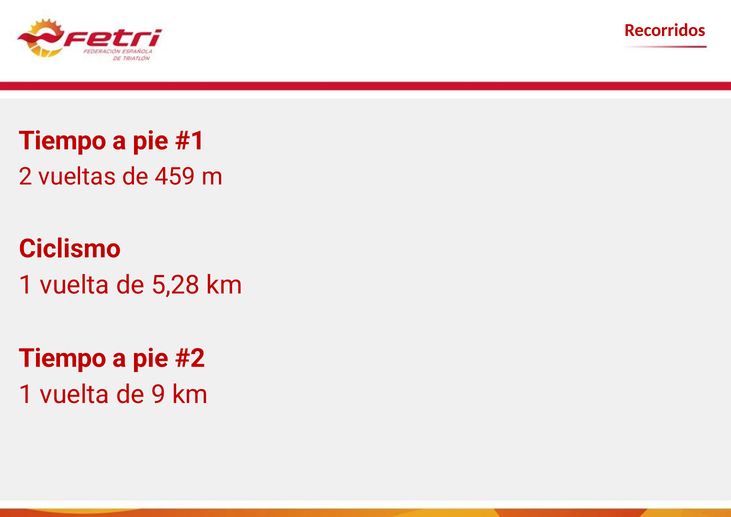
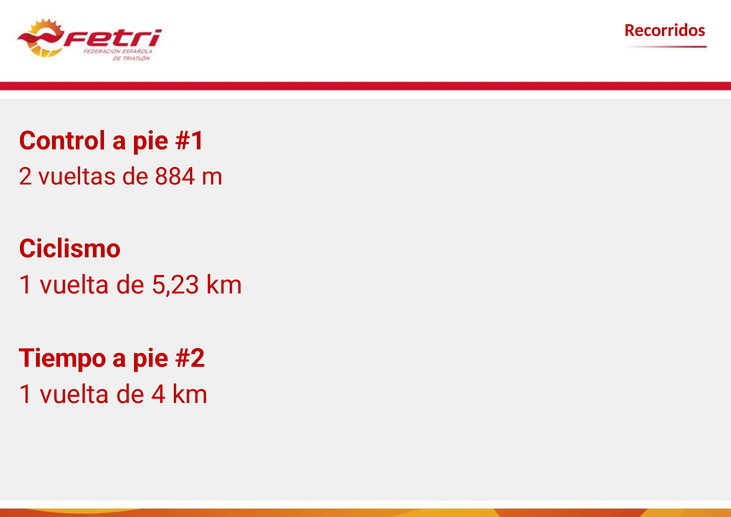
Tiempo at (62, 141): Tiempo -> Control
459: 459 -> 884
5,28: 5,28 -> 5,23
9: 9 -> 4
